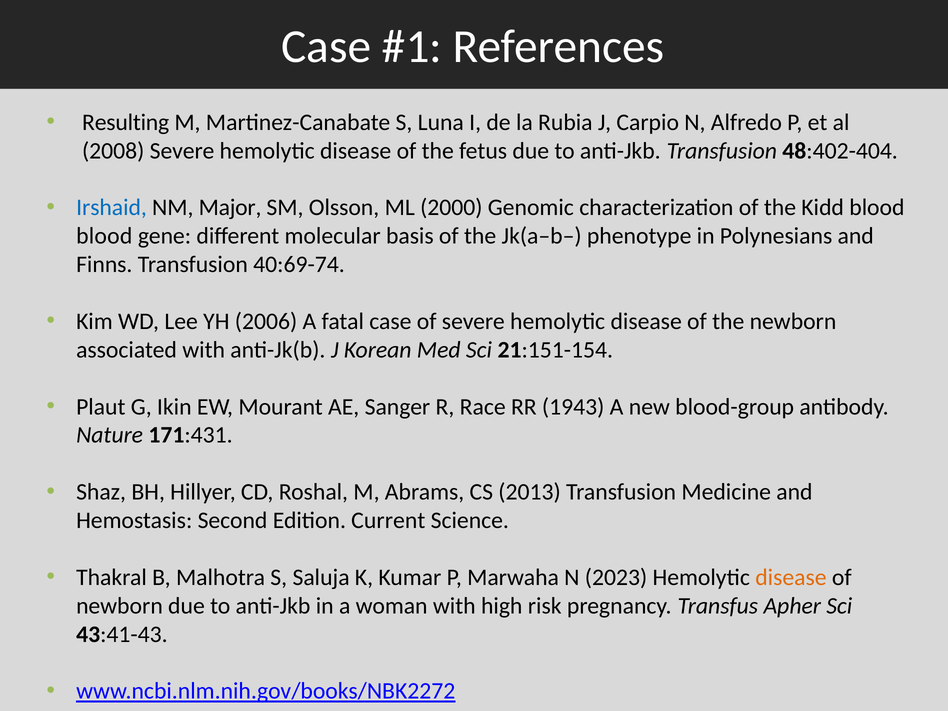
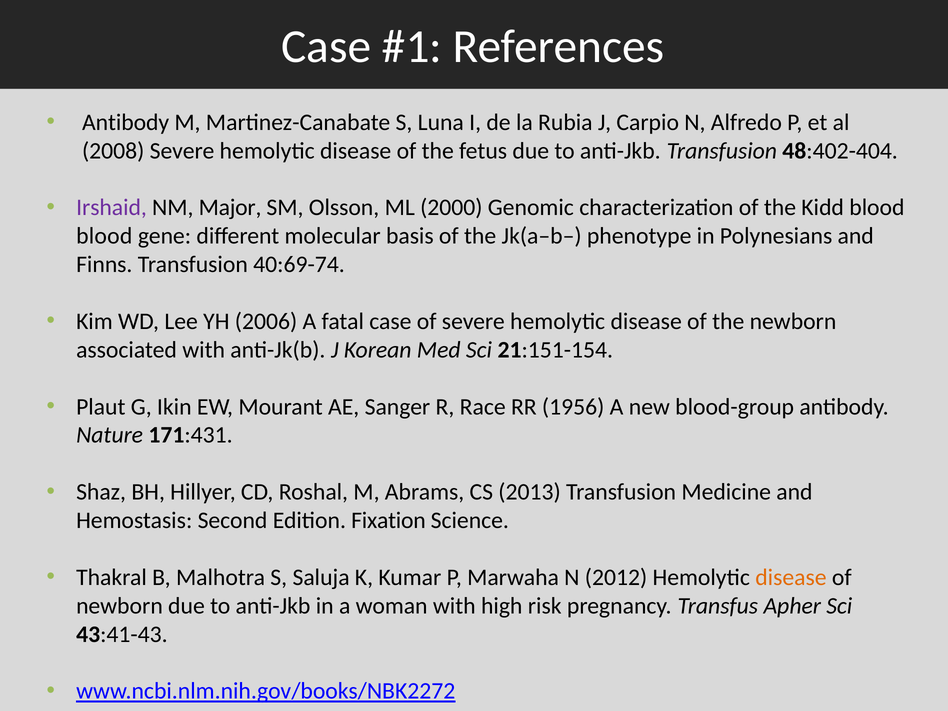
Resulting at (126, 122): Resulting -> Antibody
Irshaid colour: blue -> purple
1943: 1943 -> 1956
Current: Current -> Fixation
2023: 2023 -> 2012
